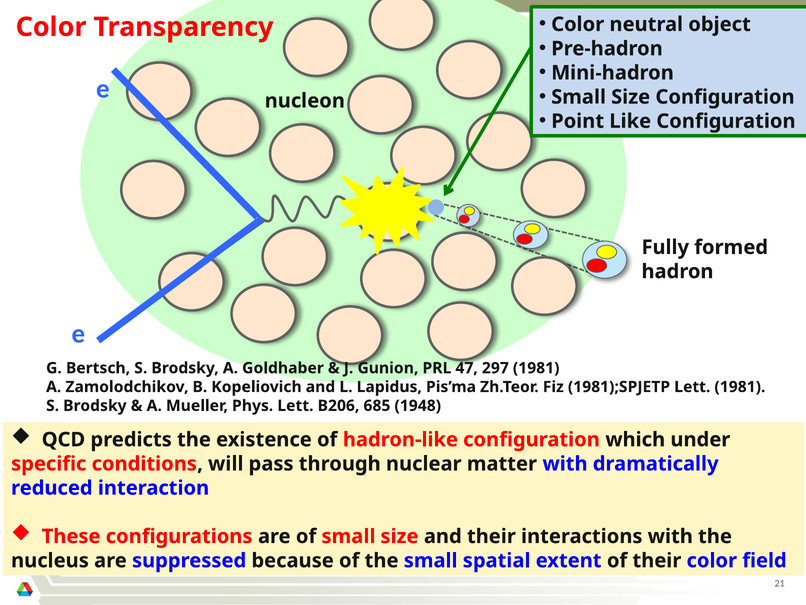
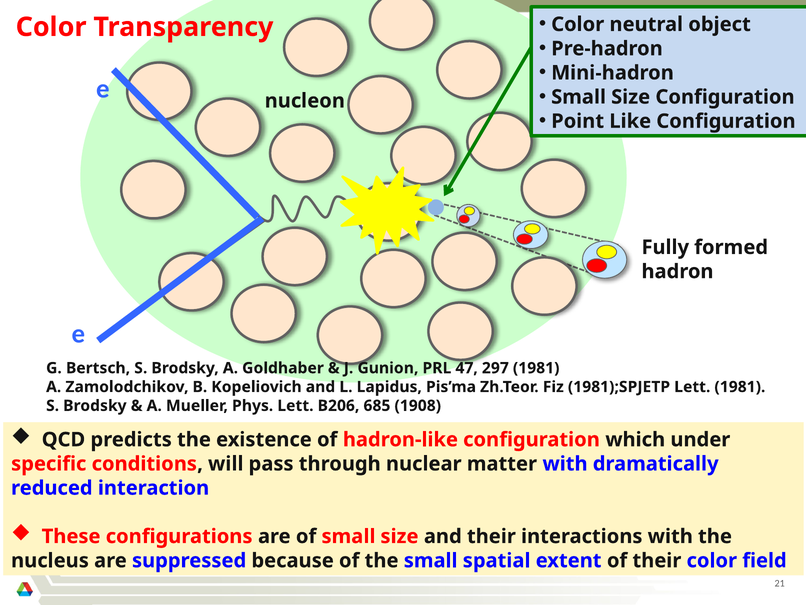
1948: 1948 -> 1908
